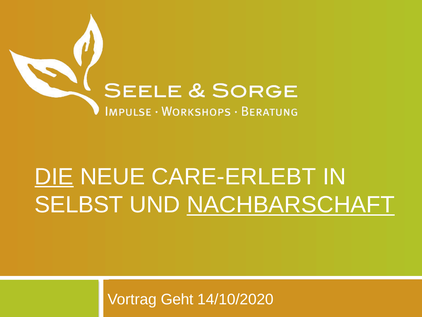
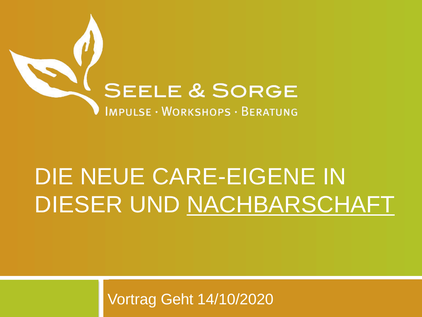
DIE underline: present -> none
CARE-ERLEBT: CARE-ERLEBT -> CARE-EIGENE
SELBST: SELBST -> DIESER
